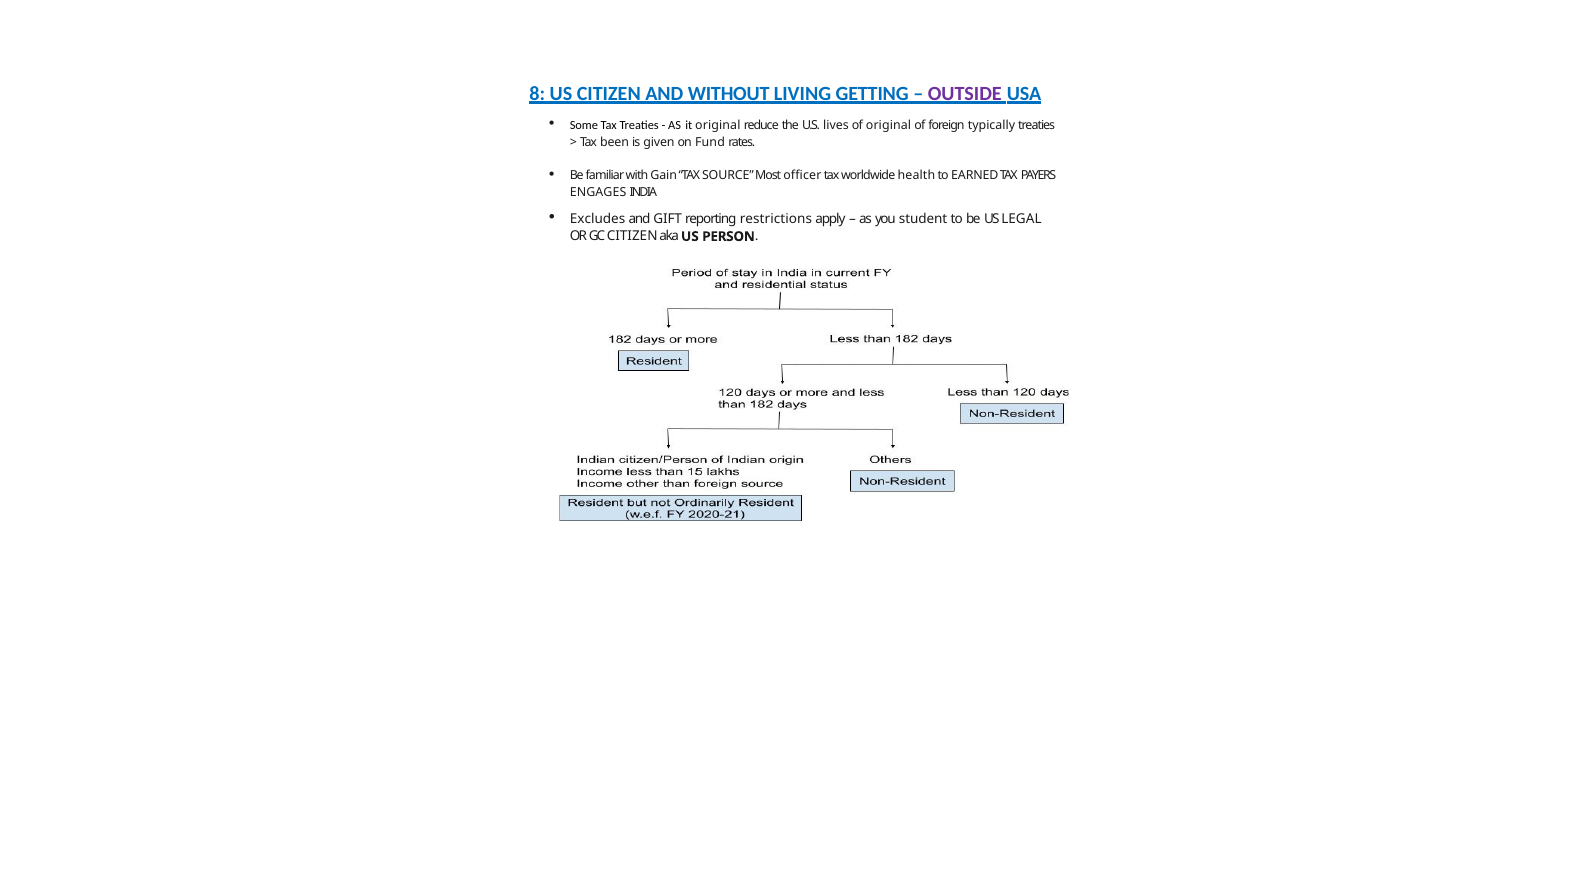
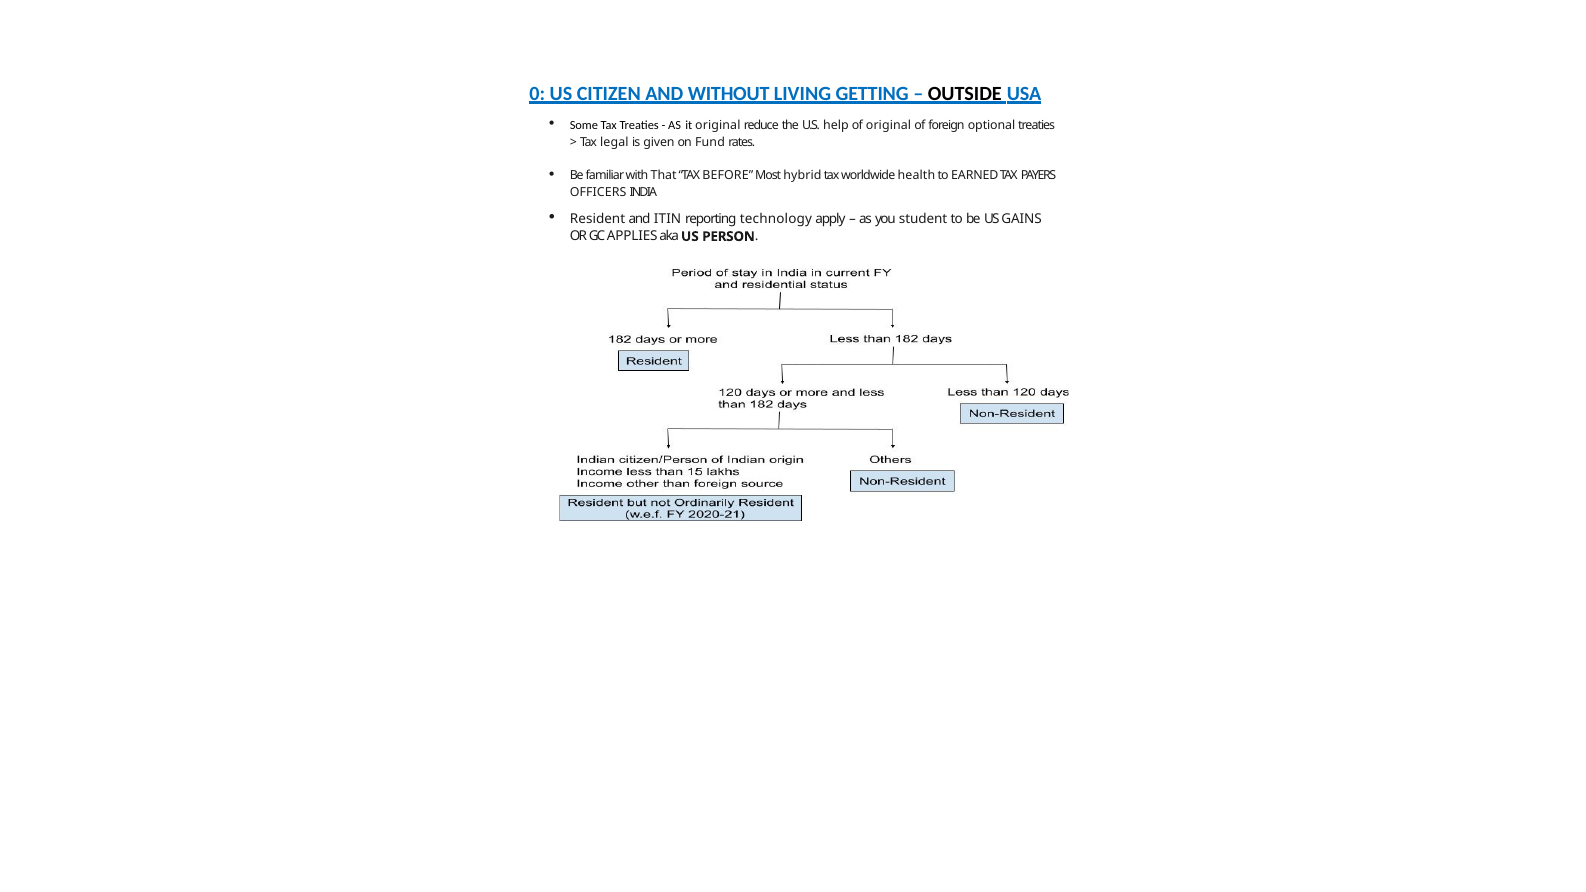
8: 8 -> 0
OUTSIDE colour: purple -> black
lives: lives -> help
typically: typically -> optional
been: been -> legal
Gain: Gain -> That
SOURCE: SOURCE -> BEFORE
officer: officer -> hybrid
ENGAGES: ENGAGES -> OFFICERS
Excludes: Excludes -> Resident
GIFT: GIFT -> ITIN
restrictions: restrictions -> technology
LEGAL: LEGAL -> GAINS
GC CITIZEN: CITIZEN -> APPLIES
